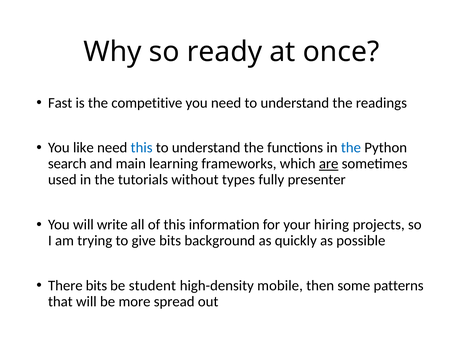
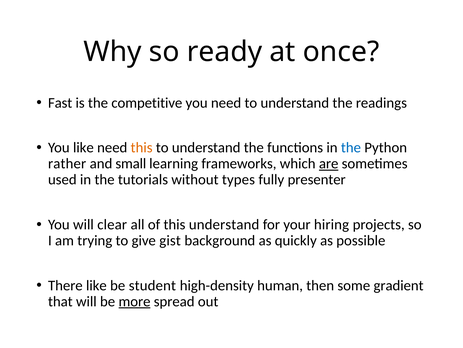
this at (142, 147) colour: blue -> orange
search: search -> rather
main: main -> small
write: write -> clear
this information: information -> understand
give bits: bits -> gist
There bits: bits -> like
mobile: mobile -> human
patterns: patterns -> gradient
more underline: none -> present
